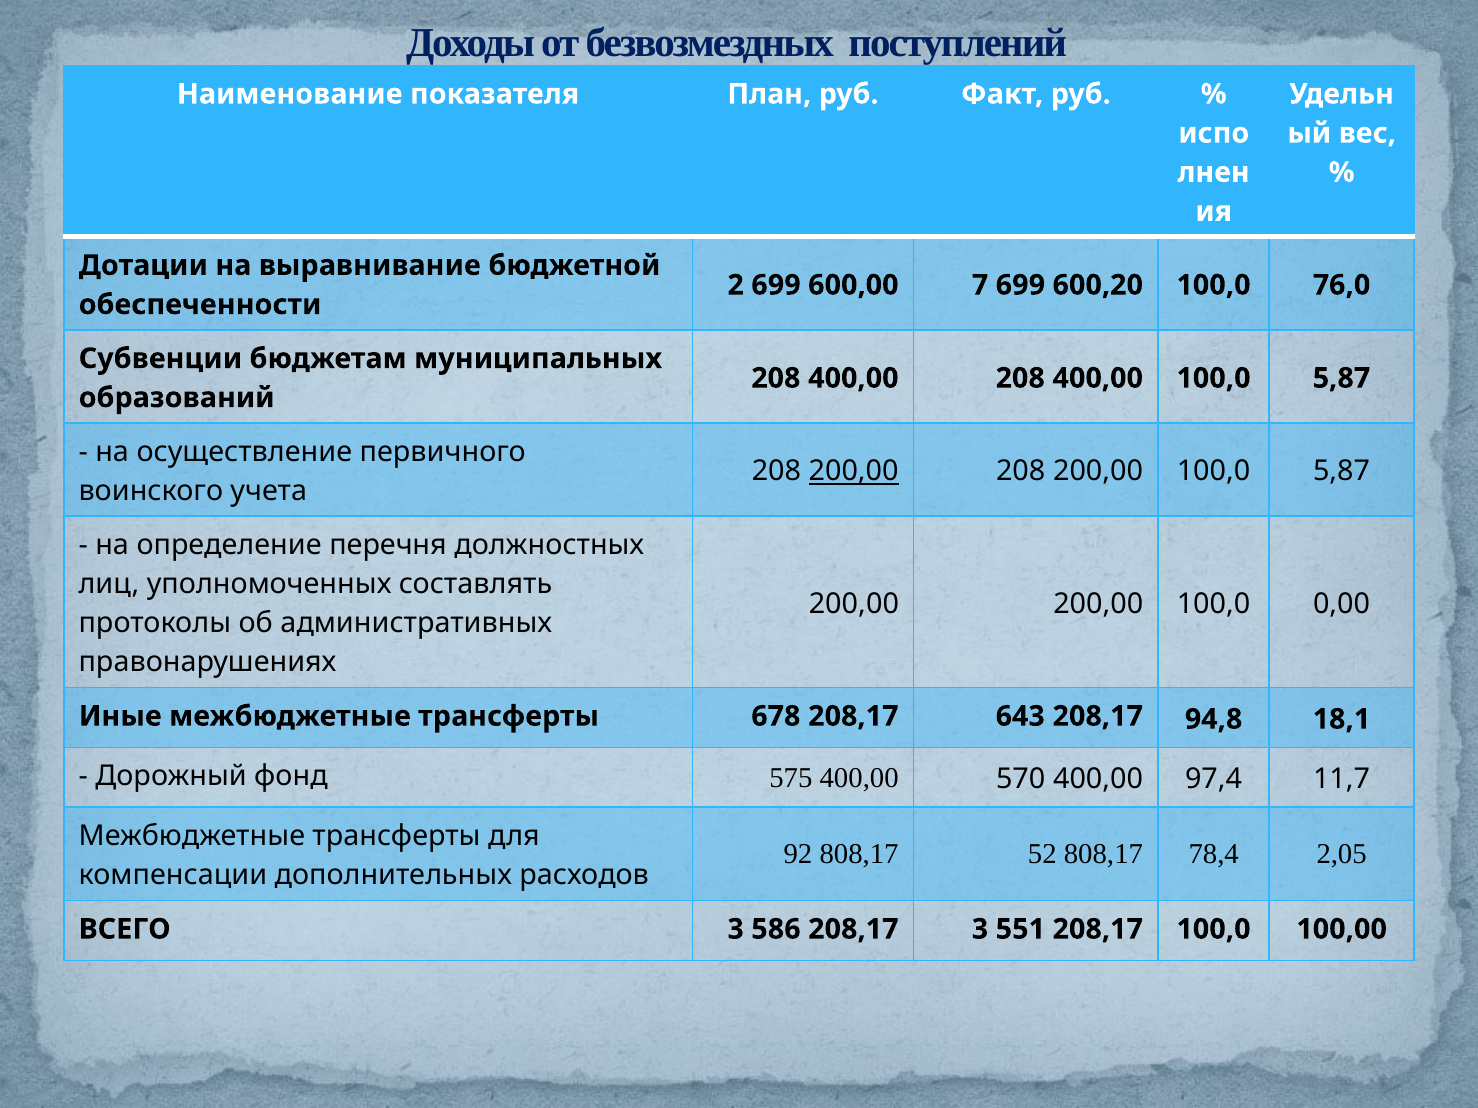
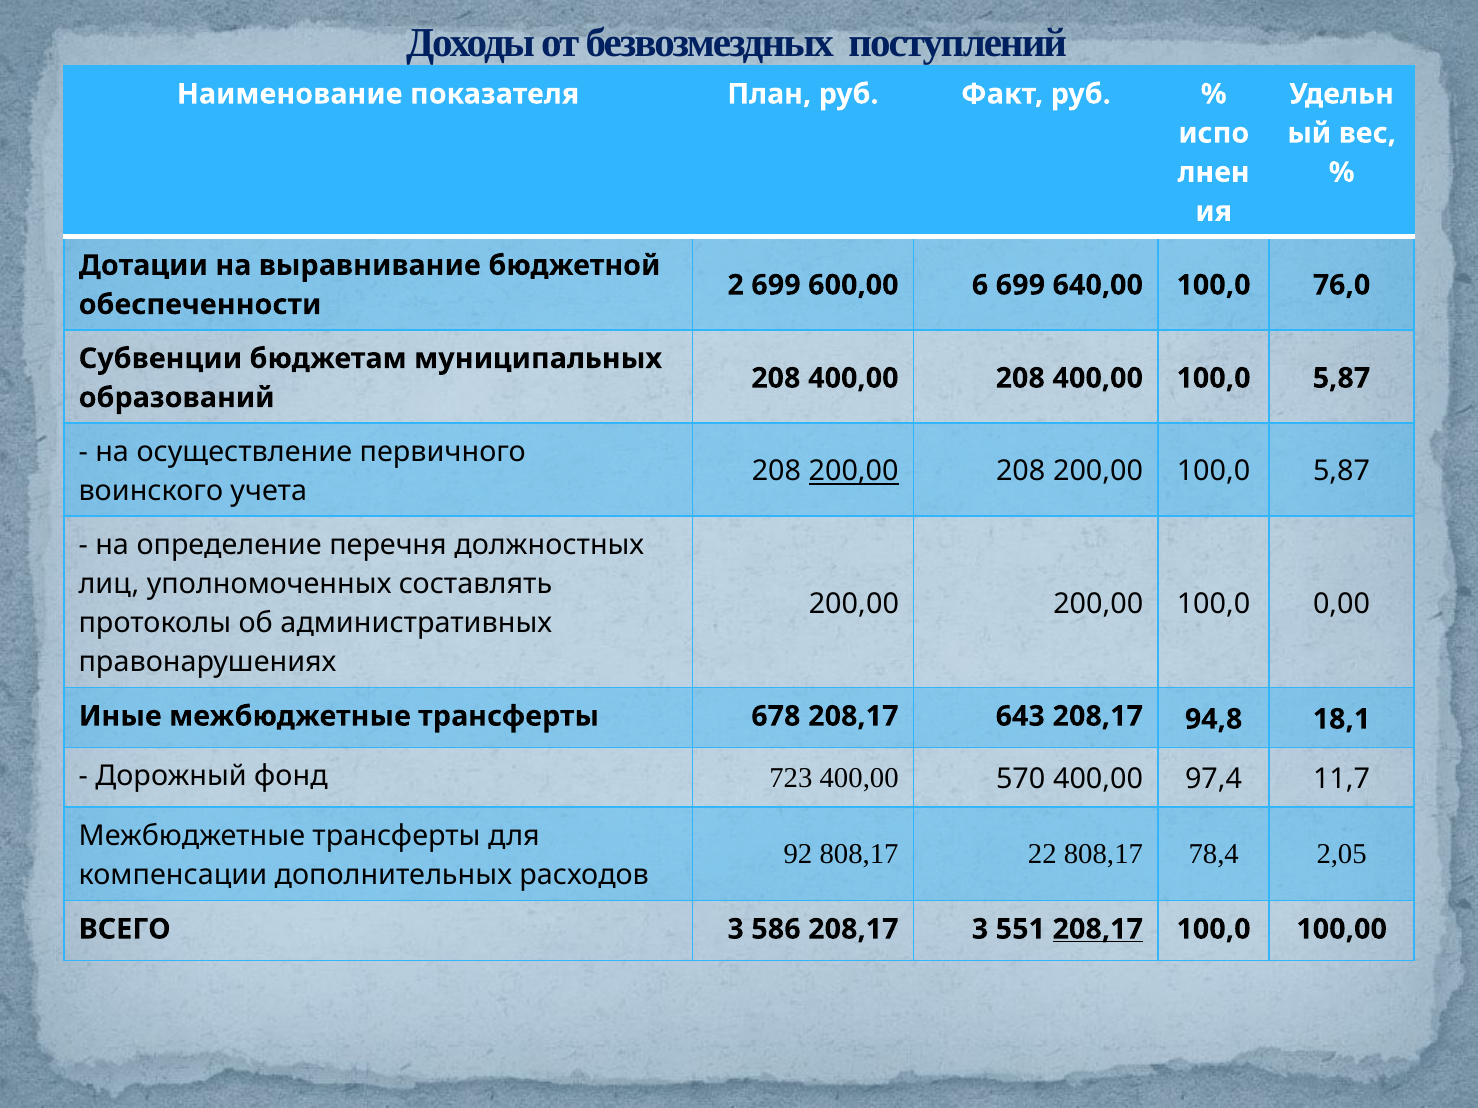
7: 7 -> 6
600,20: 600,20 -> 640,00
575: 575 -> 723
52: 52 -> 22
208,17 at (1098, 930) underline: none -> present
